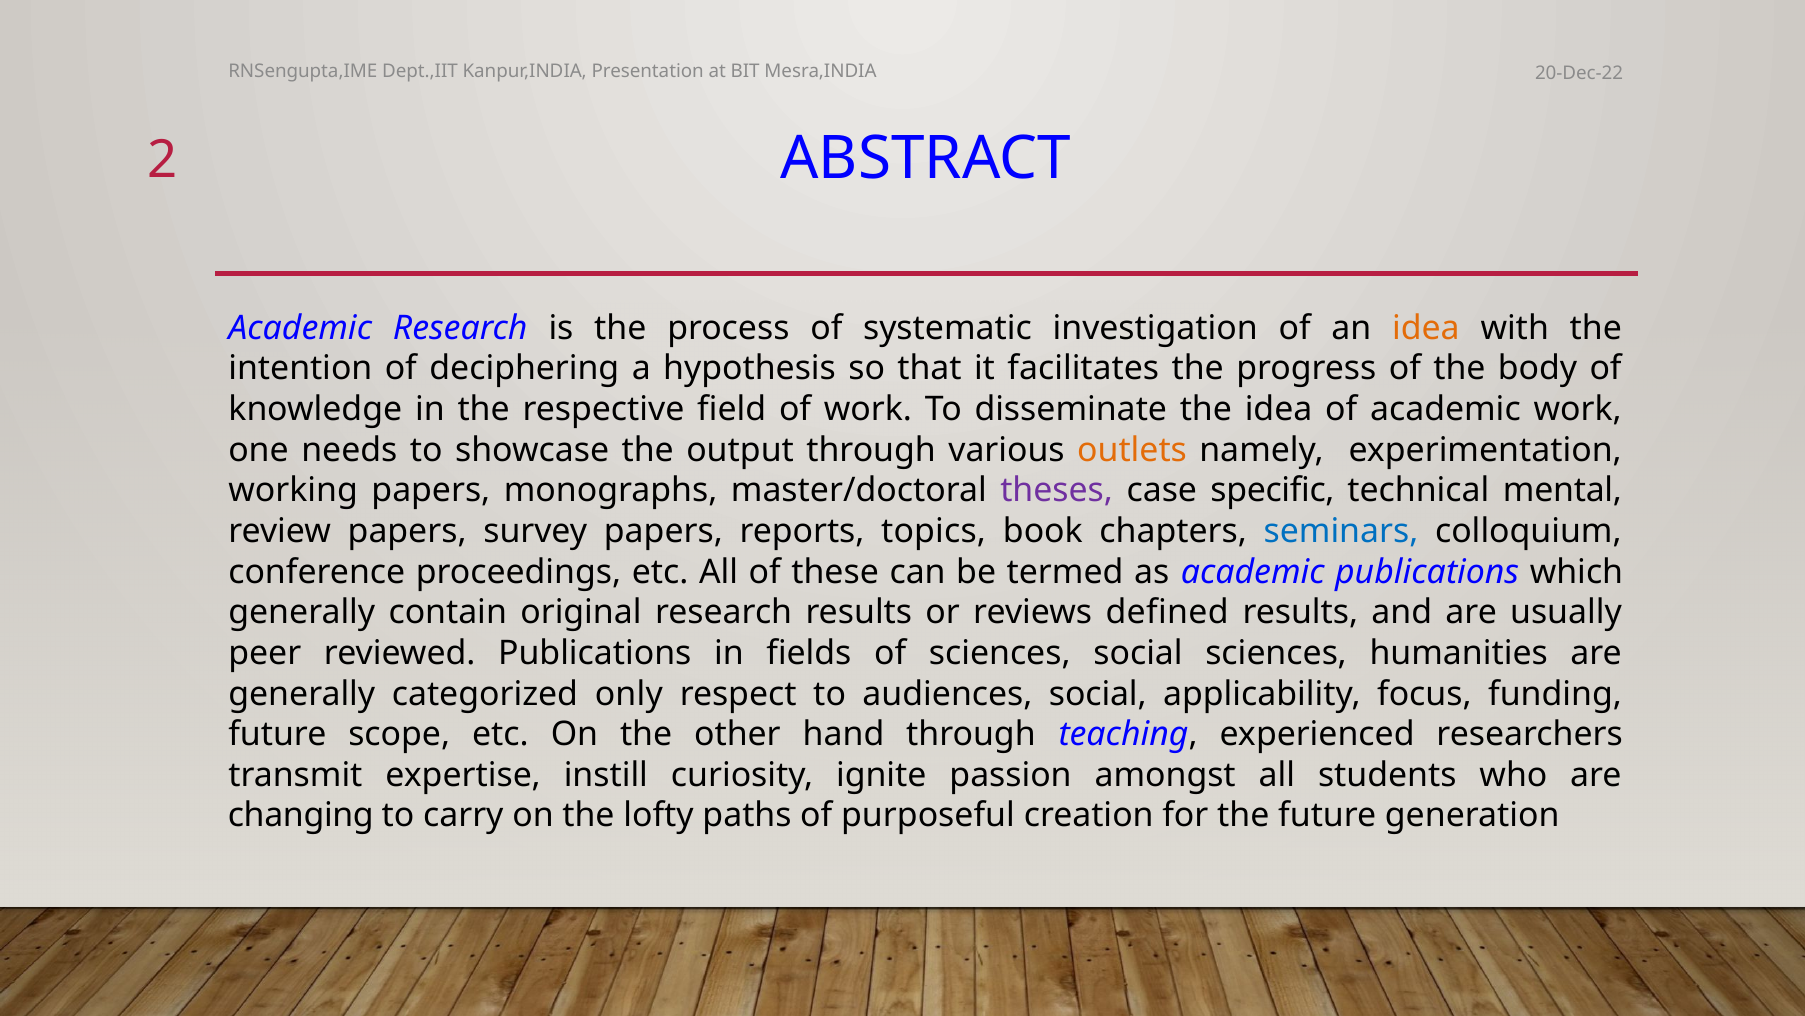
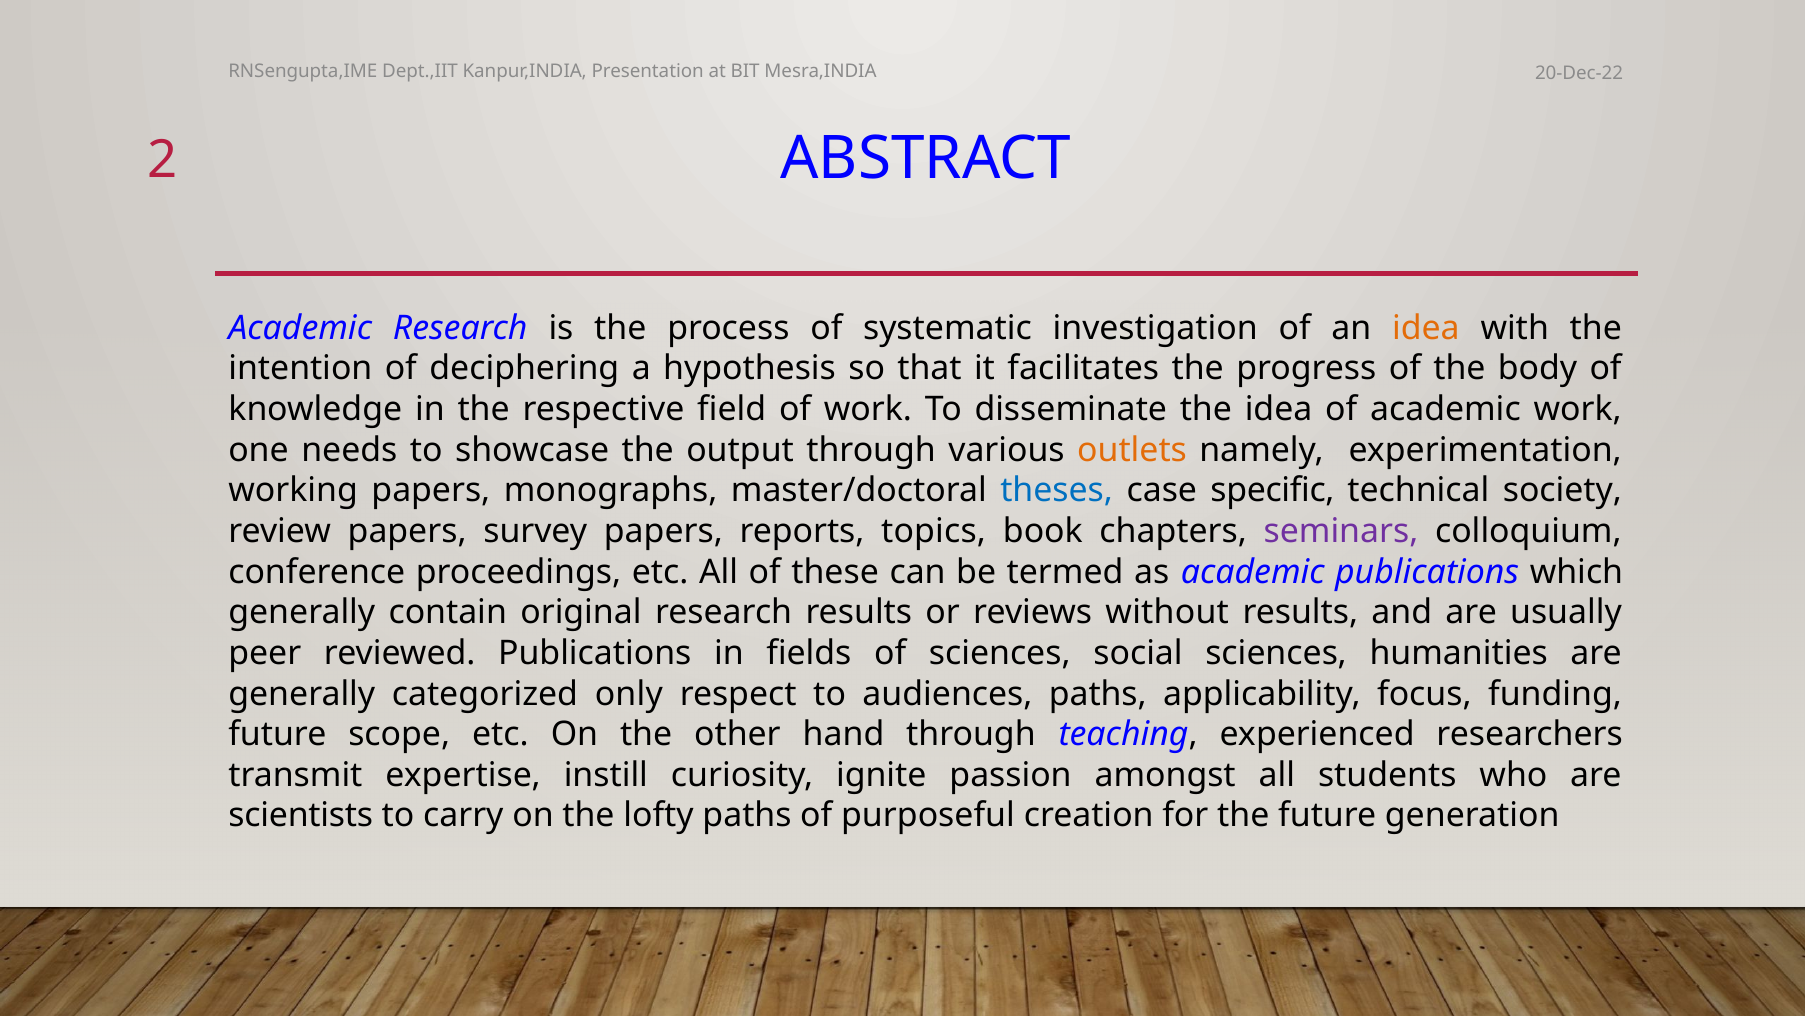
theses colour: purple -> blue
mental: mental -> society
seminars colour: blue -> purple
defined: defined -> without
audiences social: social -> paths
changing: changing -> scientists
